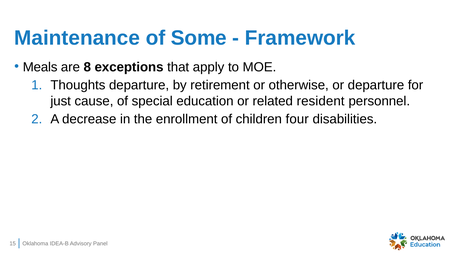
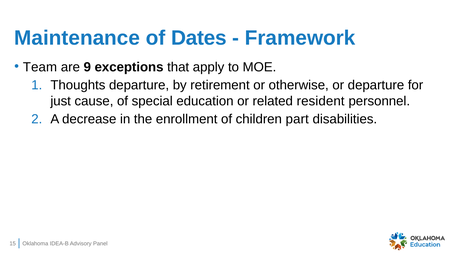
Some: Some -> Dates
Meals: Meals -> Team
8: 8 -> 9
four: four -> part
